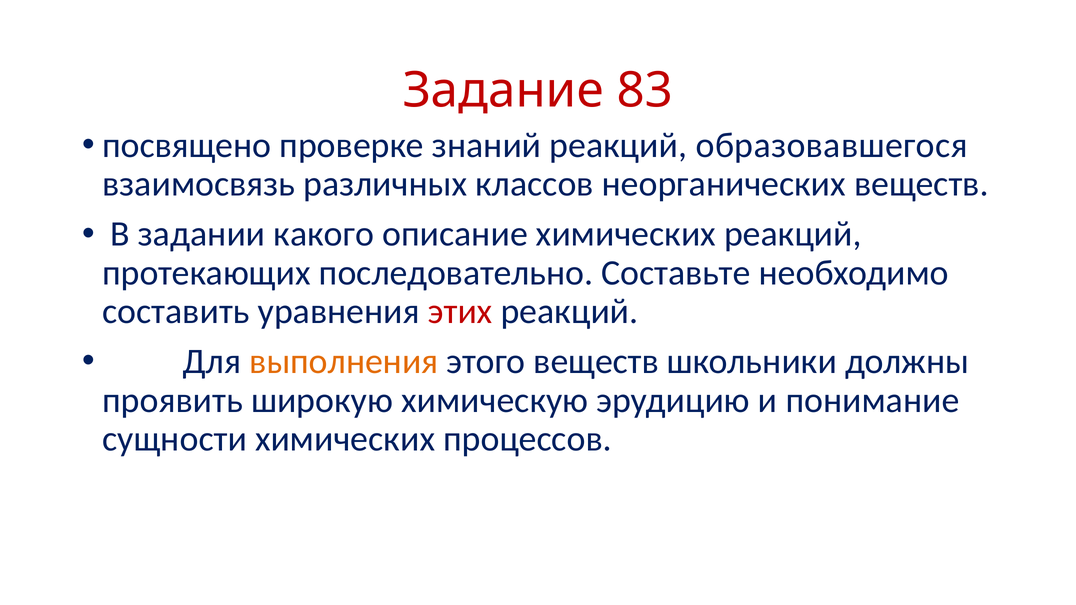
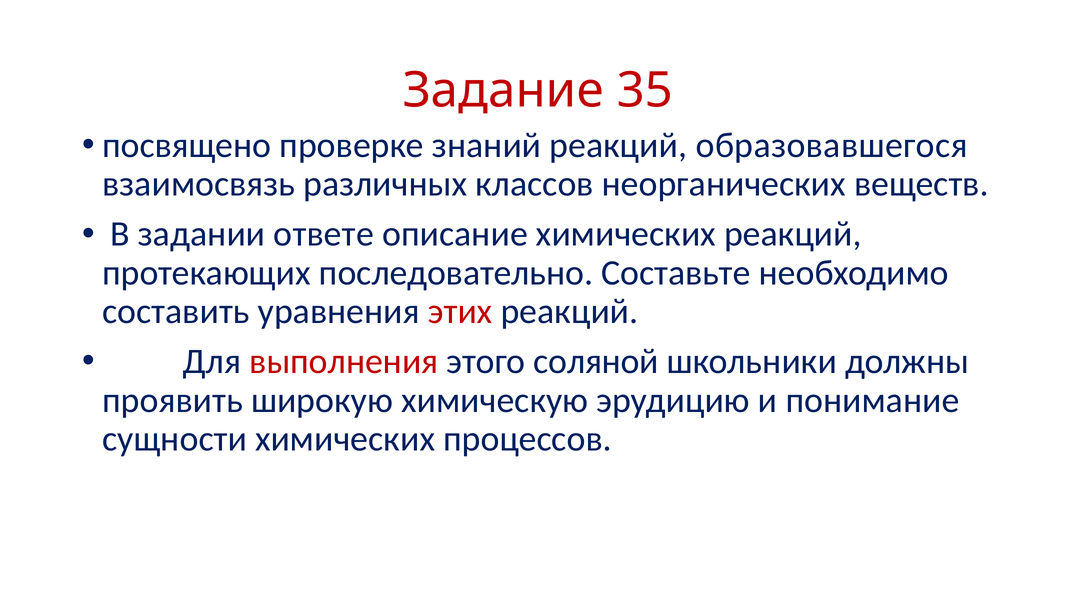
83: 83 -> 35
какого: какого -> ответе
выполнения colour: orange -> red
этого веществ: веществ -> соляной
